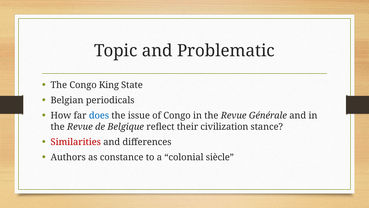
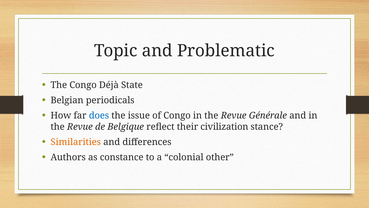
King: King -> Déjà
Similarities colour: red -> orange
siècle: siècle -> other
